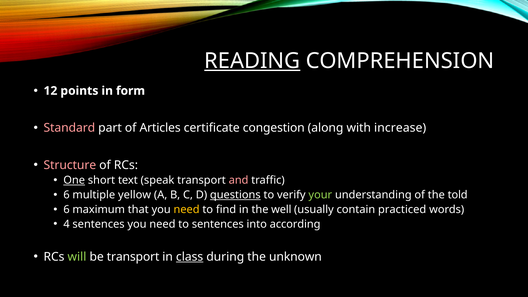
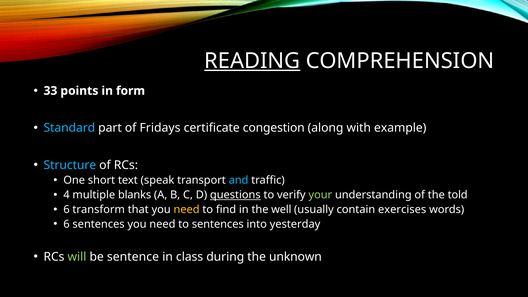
12: 12 -> 33
Standard colour: pink -> light blue
Articles: Articles -> Fridays
increase: increase -> example
Structure colour: pink -> light blue
One underline: present -> none
and colour: pink -> light blue
6 at (67, 195): 6 -> 4
yellow: yellow -> blanks
maximum: maximum -> transform
practiced: practiced -> exercises
4 at (67, 224): 4 -> 6
according: according -> yesterday
be transport: transport -> sentence
class underline: present -> none
